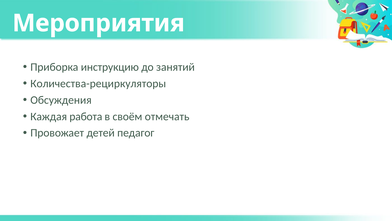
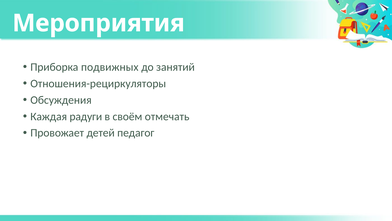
инструкцию: инструкцию -> подвижных
Количества-рециркуляторы: Количества-рециркуляторы -> Отношения-рециркуляторы
работа: работа -> радуги
